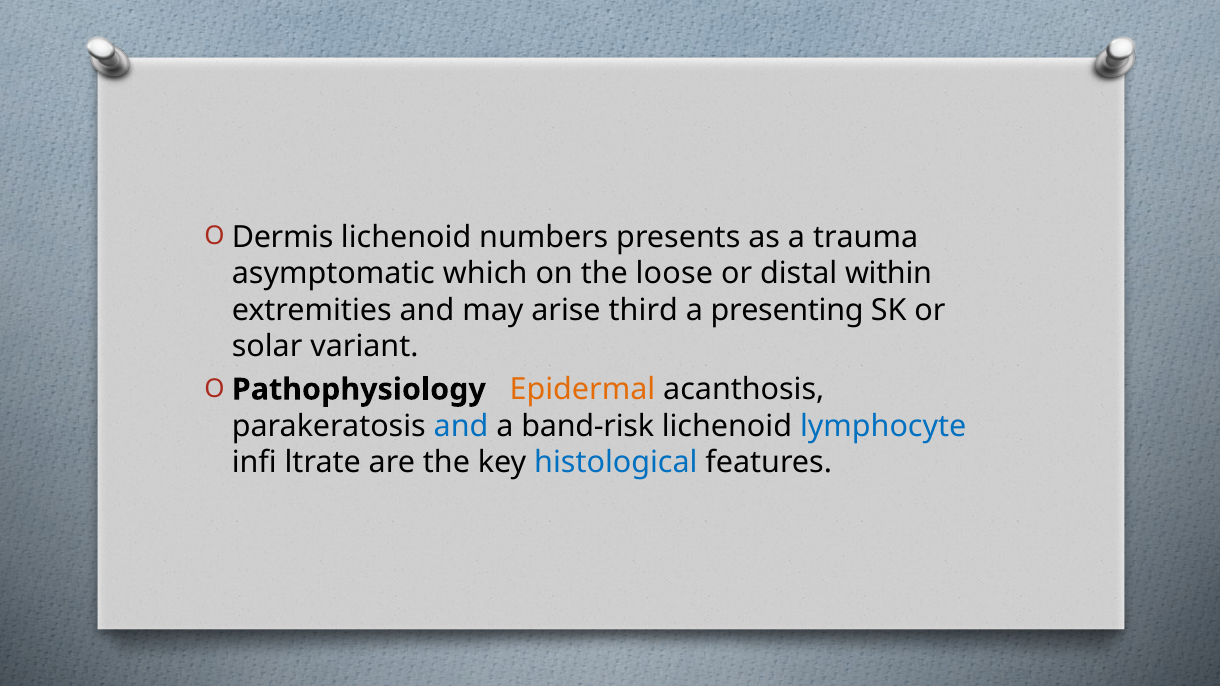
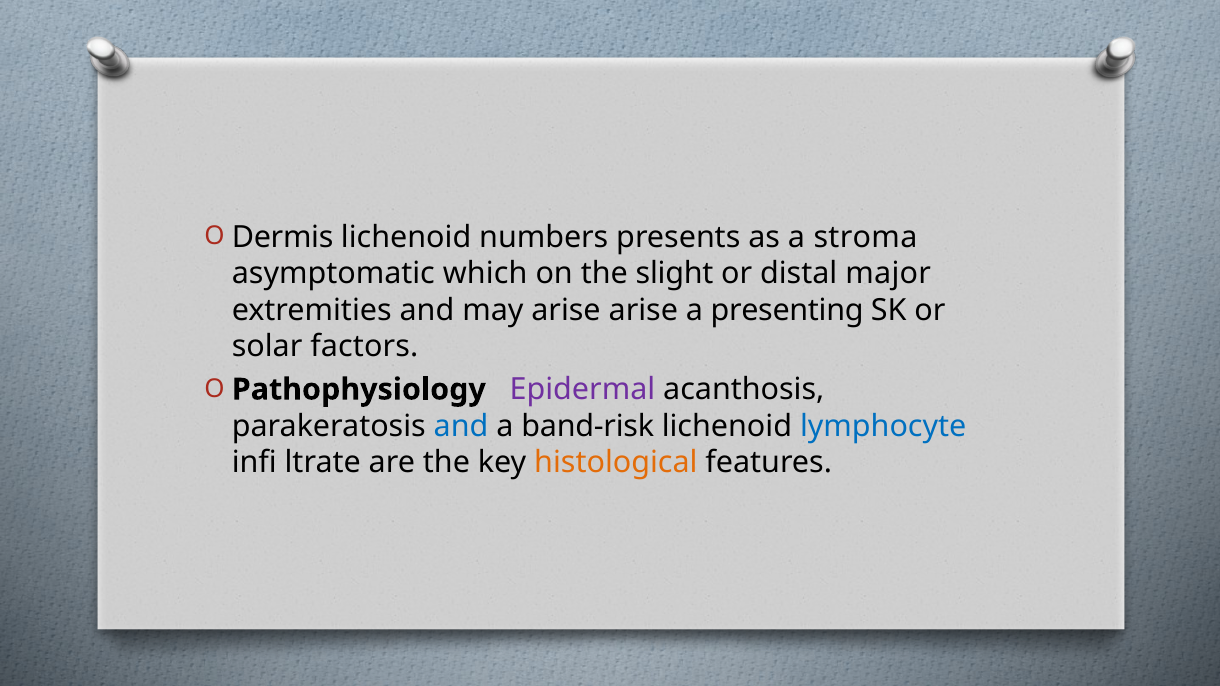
trauma: trauma -> stroma
loose: loose -> slight
within: within -> major
arise third: third -> arise
variant: variant -> factors
Epidermal colour: orange -> purple
histological colour: blue -> orange
